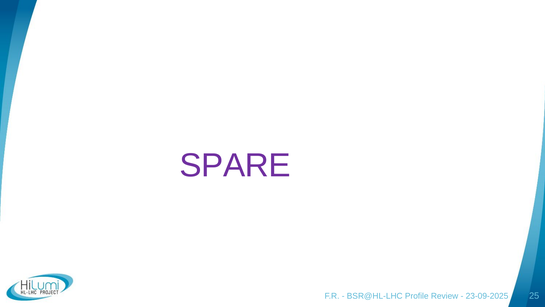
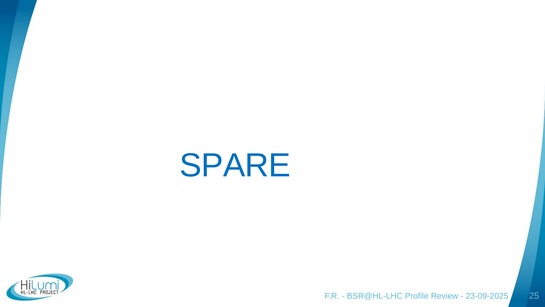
SPARE colour: purple -> blue
